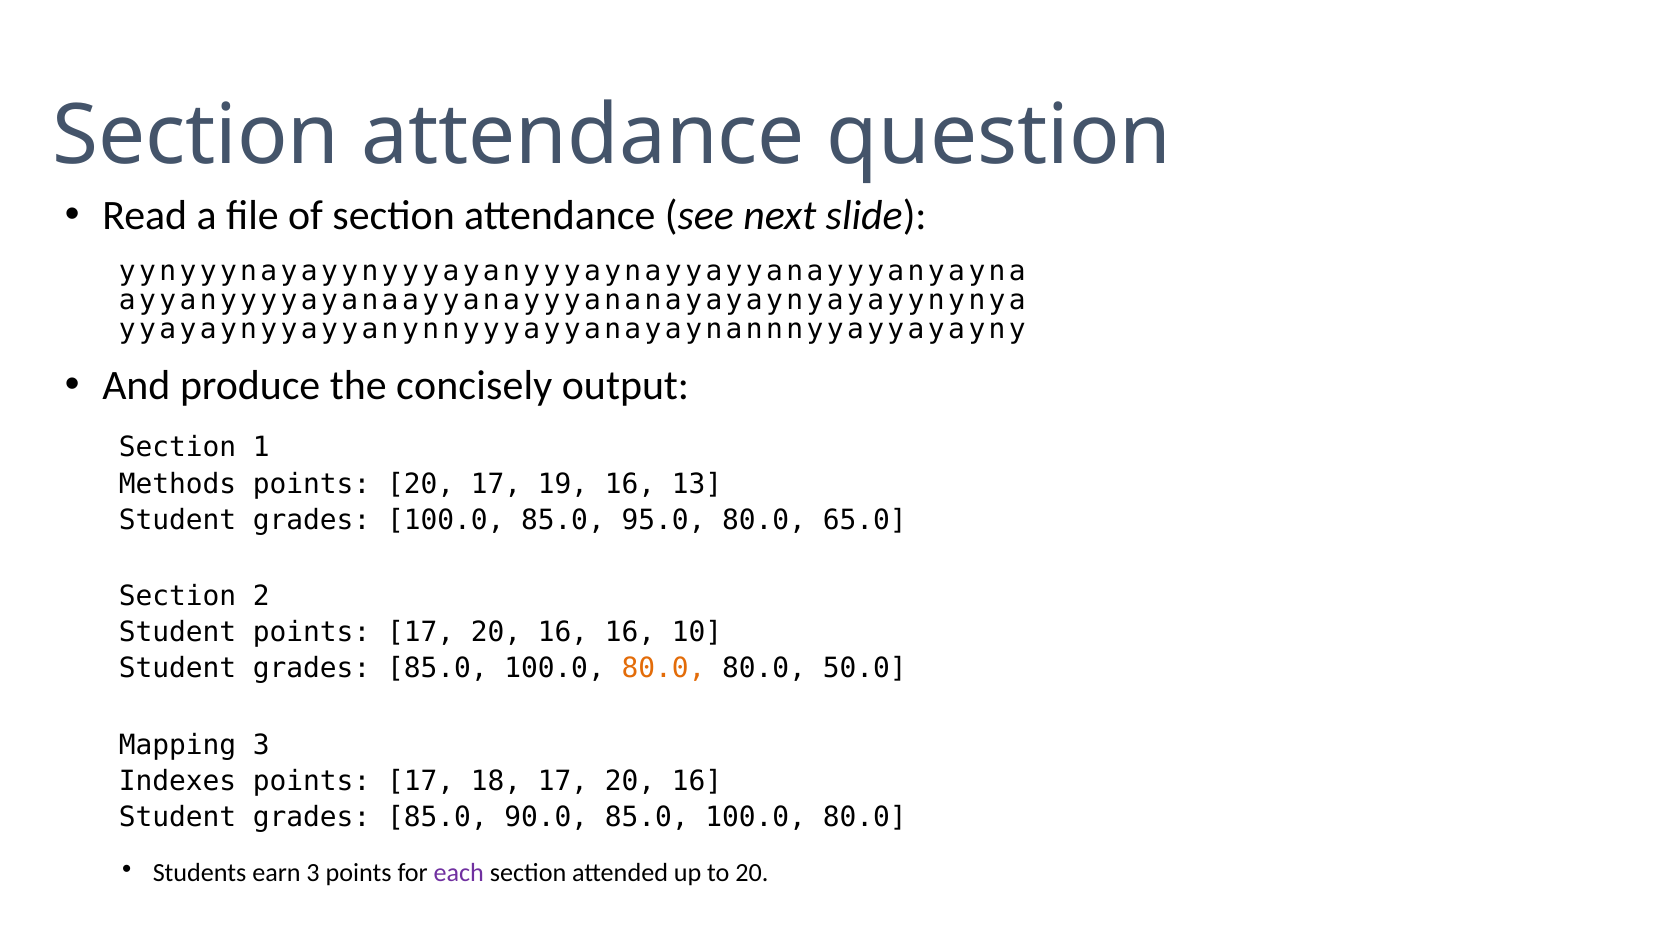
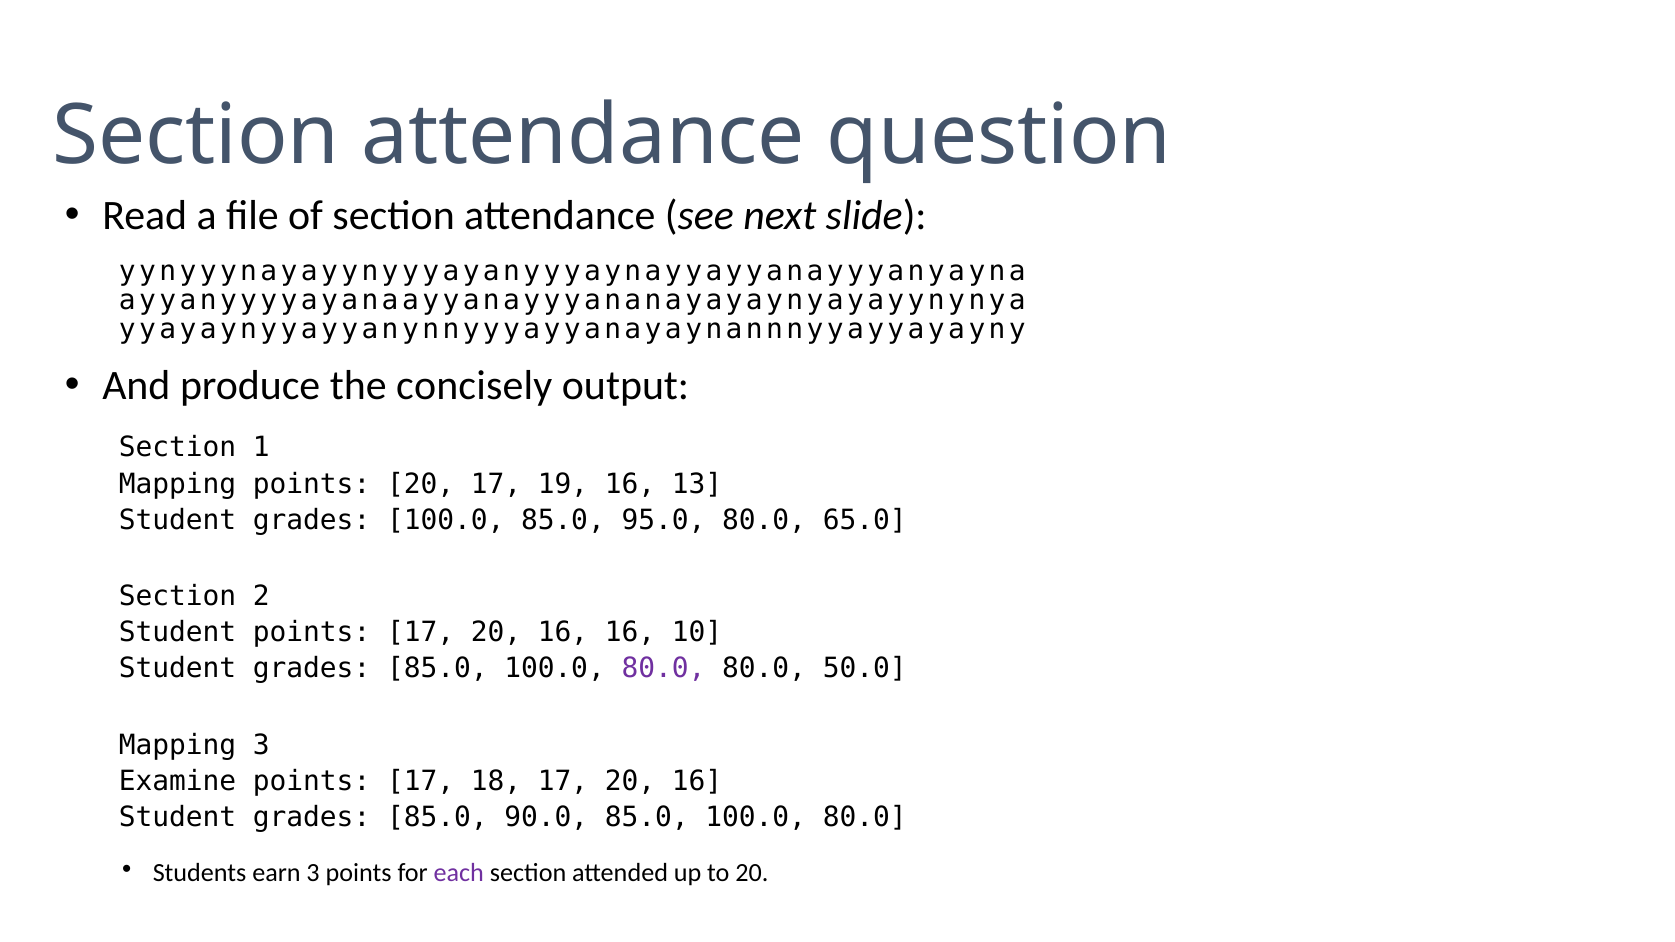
Methods at (178, 484): Methods -> Mapping
80.0 at (664, 669) colour: orange -> purple
Indexes: Indexes -> Examine
